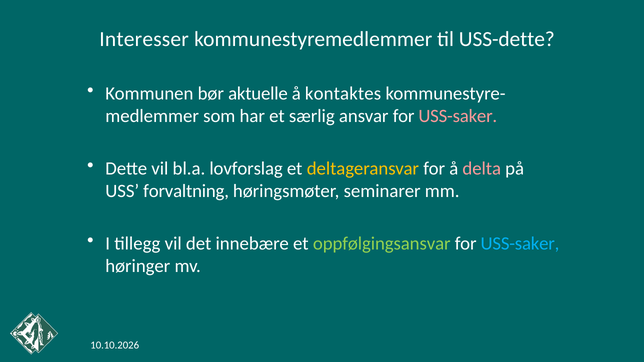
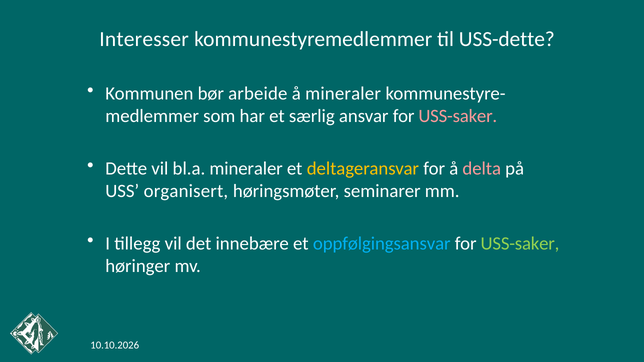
aktuelle: aktuelle -> arbeide
å kontaktes: kontaktes -> mineraler
bl.a lovforslag: lovforslag -> mineraler
forvaltning: forvaltning -> organisert
oppfølgingsansvar colour: light green -> light blue
USS-saker at (520, 244) colour: light blue -> light green
